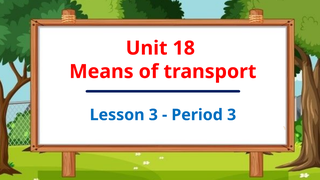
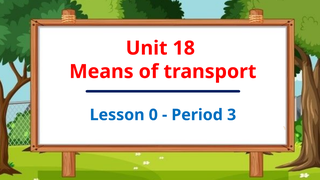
Lesson 3: 3 -> 0
